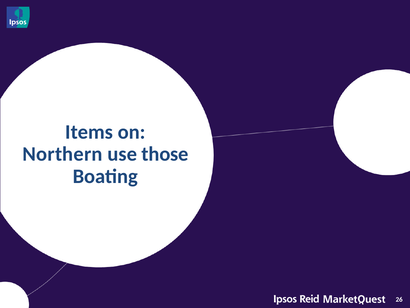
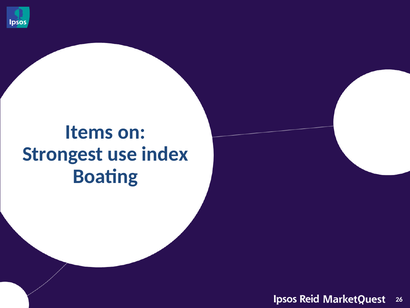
Northern: Northern -> Strongest
those: those -> index
